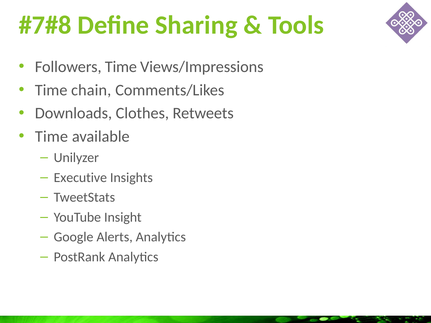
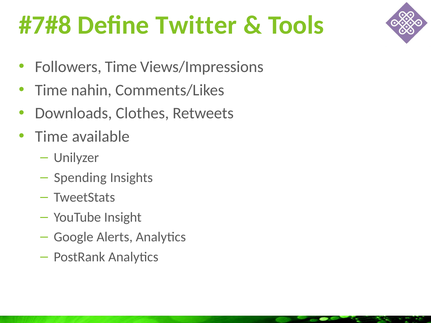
Sharing: Sharing -> Twitter
chain: chain -> nahin
Executive: Executive -> Spending
